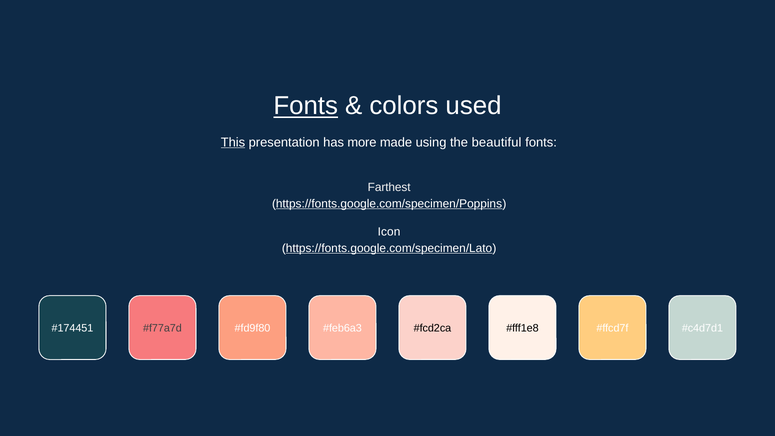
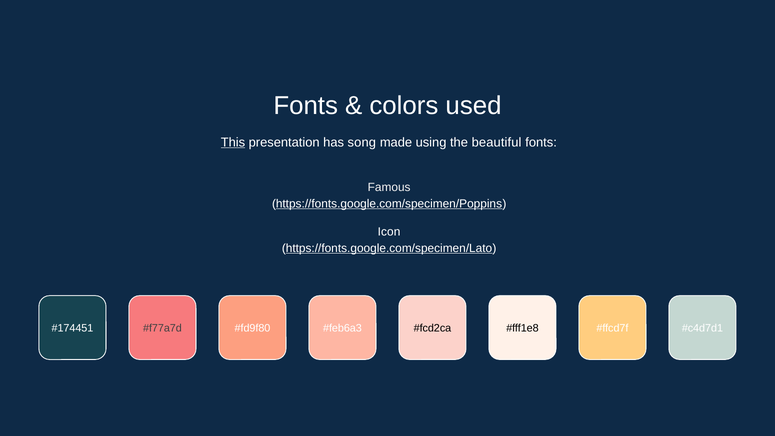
Fonts at (306, 106) underline: present -> none
more: more -> song
Farthest: Farthest -> Famous
